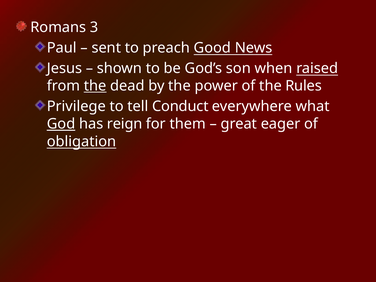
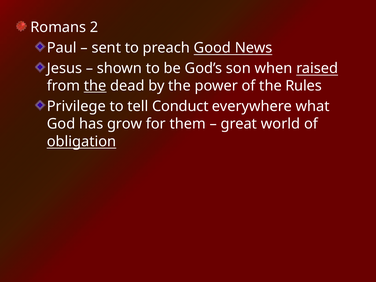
3: 3 -> 2
God underline: present -> none
reign: reign -> grow
eager: eager -> world
